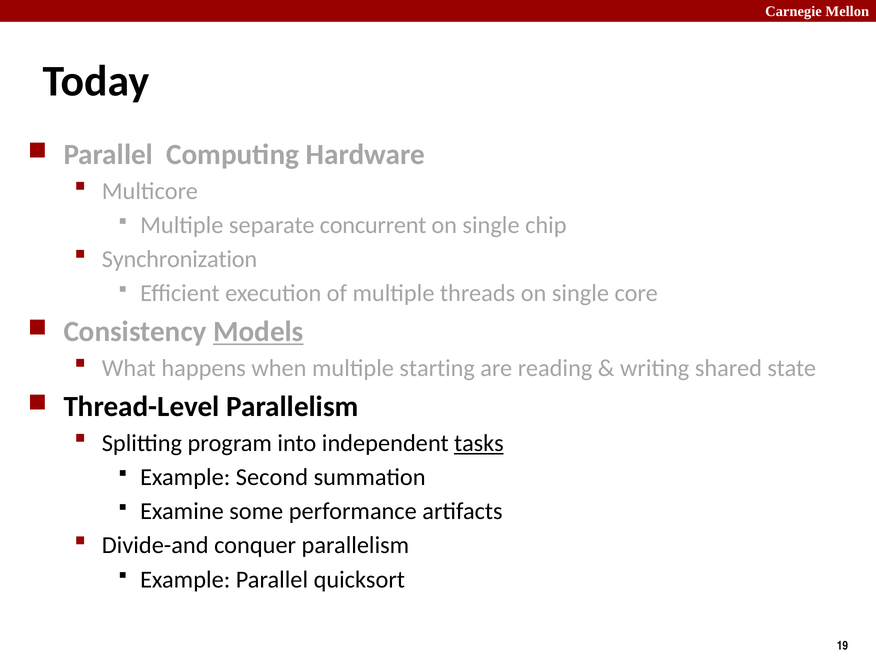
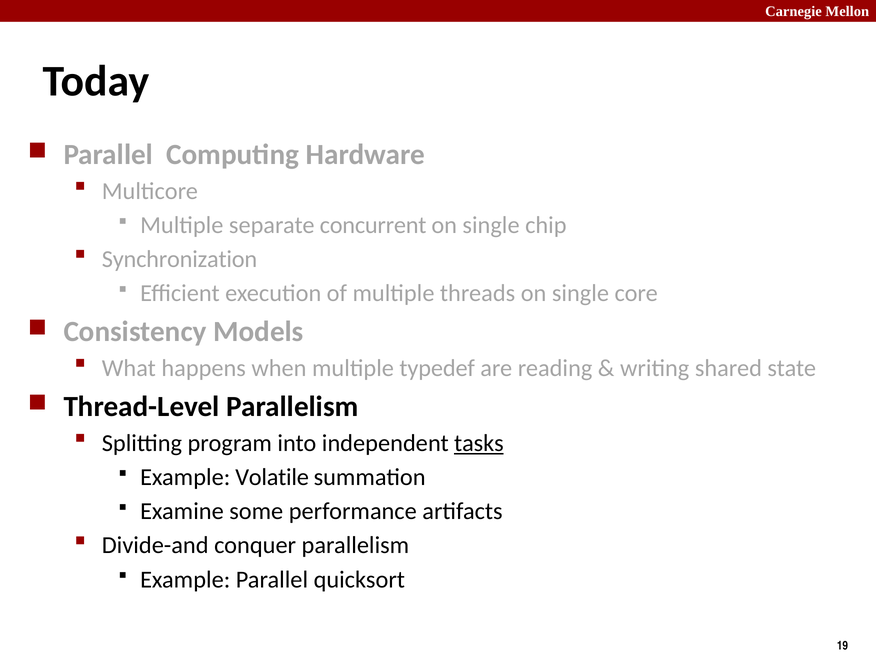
Models underline: present -> none
starting: starting -> typedef
Second: Second -> Volatile
